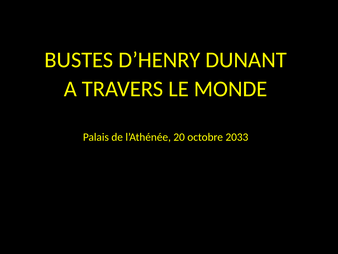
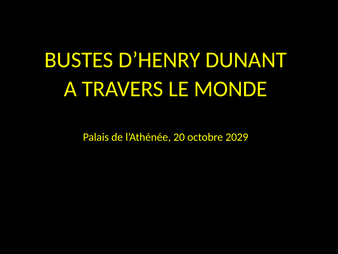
2033: 2033 -> 2029
